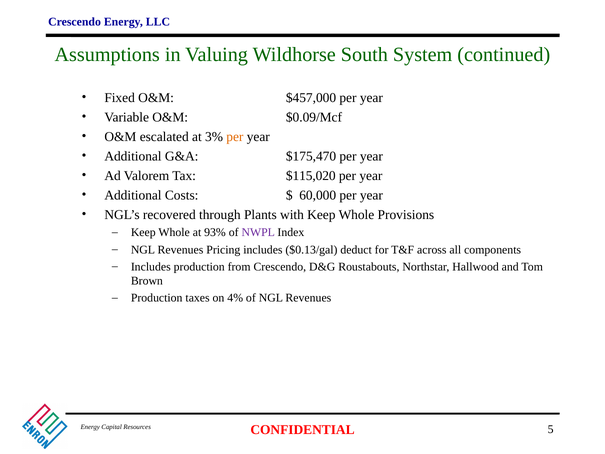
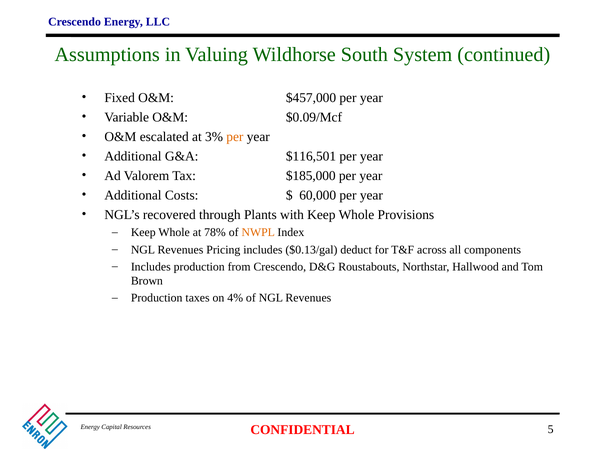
$175,470: $175,470 -> $116,501
$115,020: $115,020 -> $185,000
93%: 93% -> 78%
NWPL colour: purple -> orange
